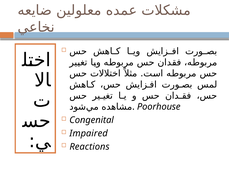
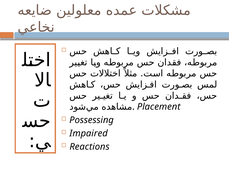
Poorhouse: Poorhouse -> Placement
Congenital: Congenital -> Possessing
